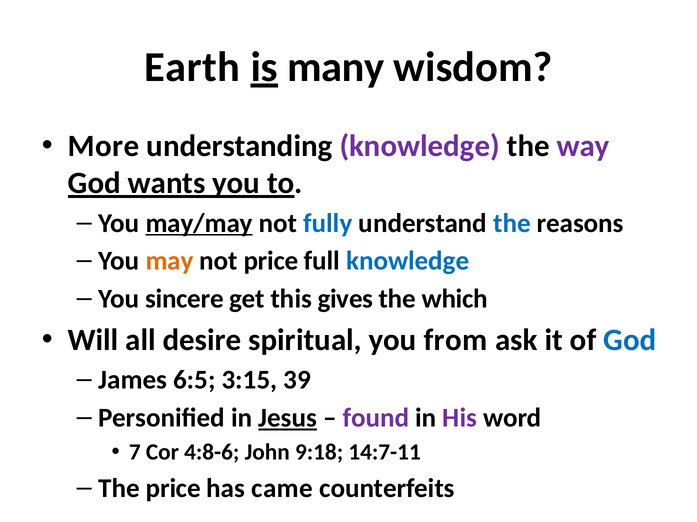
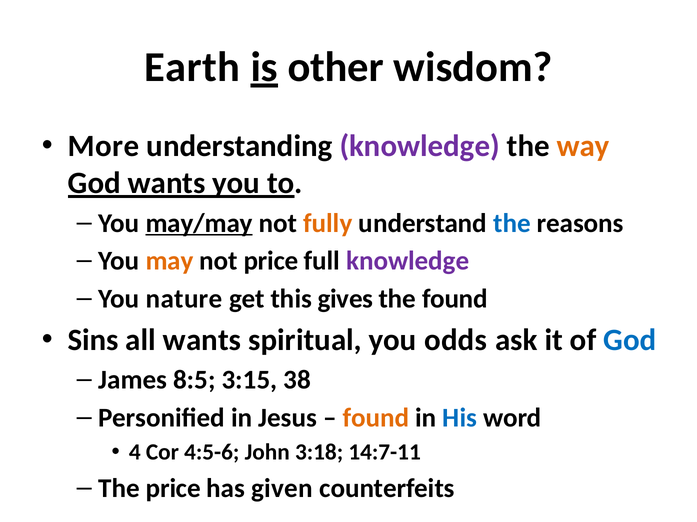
many: many -> other
way colour: purple -> orange
fully colour: blue -> orange
knowledge at (408, 261) colour: blue -> purple
sincere: sincere -> nature
the which: which -> found
Will: Will -> Sins
all desire: desire -> wants
from: from -> odds
6:5: 6:5 -> 8:5
39: 39 -> 38
Jesus underline: present -> none
found at (376, 418) colour: purple -> orange
His colour: purple -> blue
7: 7 -> 4
4:8-6: 4:8-6 -> 4:5-6
9:18: 9:18 -> 3:18
came: came -> given
